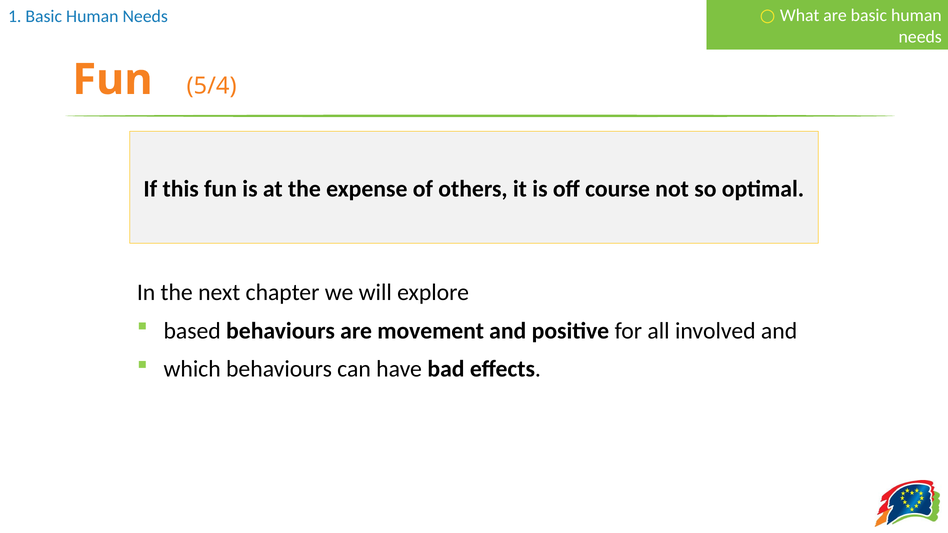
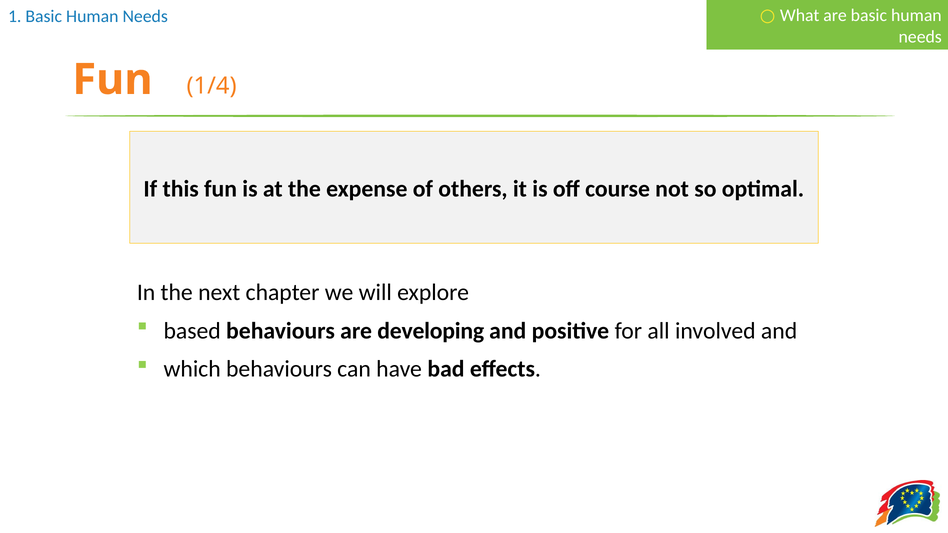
5/4: 5/4 -> 1/4
movement: movement -> developing
